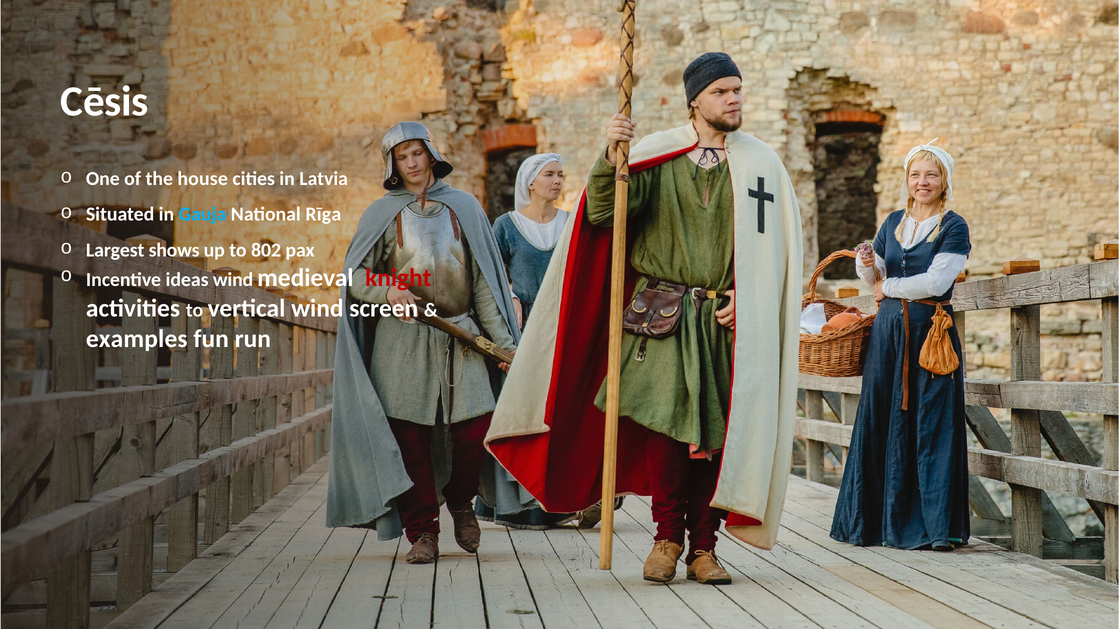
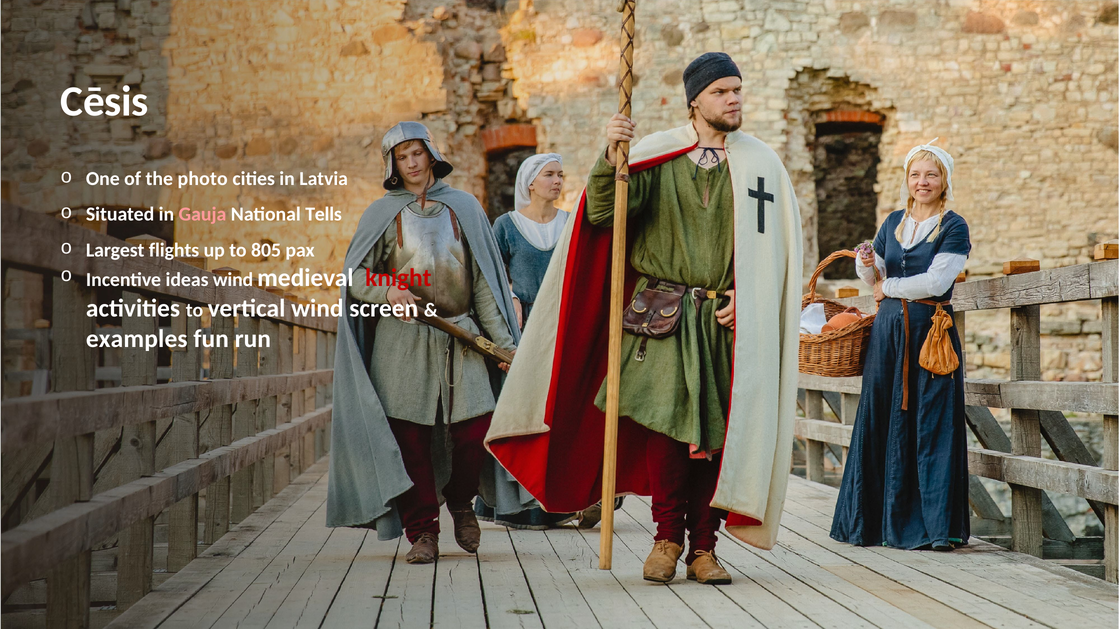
house: house -> photo
Gauja colour: light blue -> pink
Rīga: Rīga -> Tells
shows: shows -> flights
802: 802 -> 805
